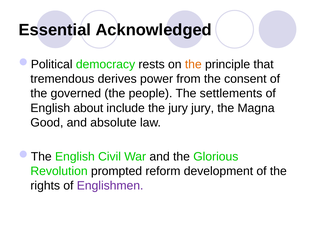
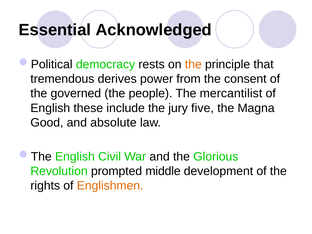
settlements: settlements -> mercantilist
about: about -> these
jury jury: jury -> five
reform: reform -> middle
Englishmen colour: purple -> orange
